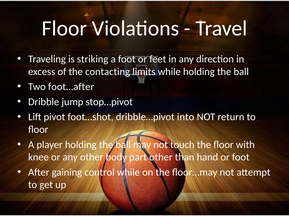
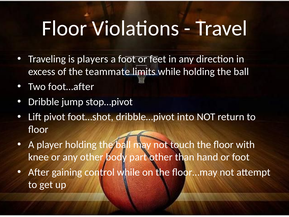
striking: striking -> players
contacting: contacting -> teammate
